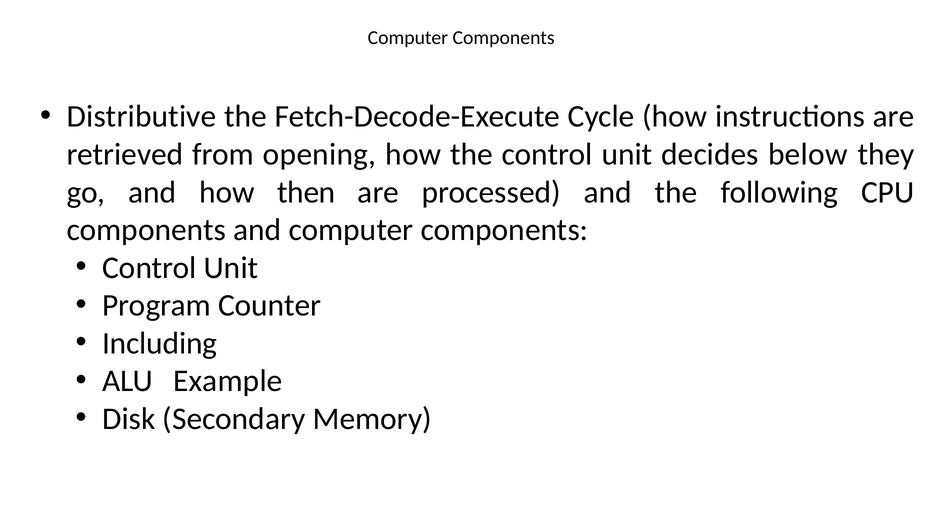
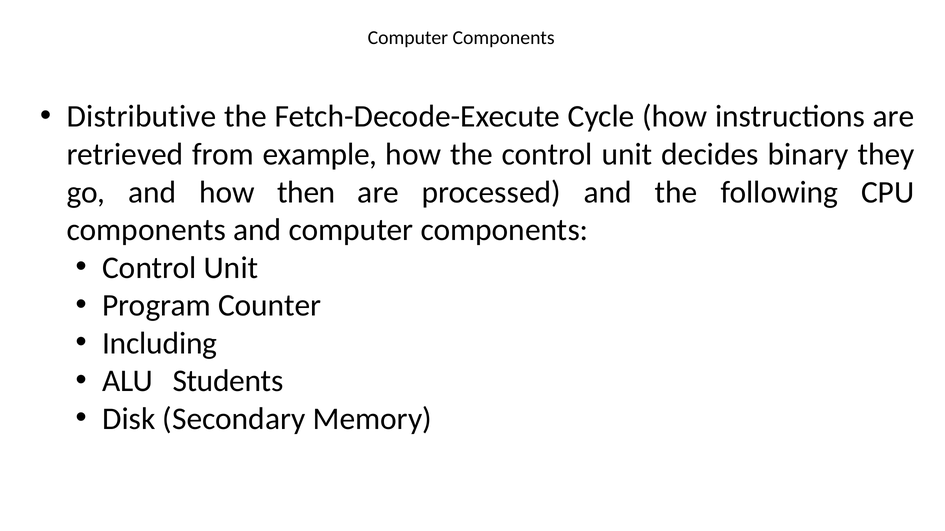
opening: opening -> example
below: below -> binary
Example: Example -> Students
